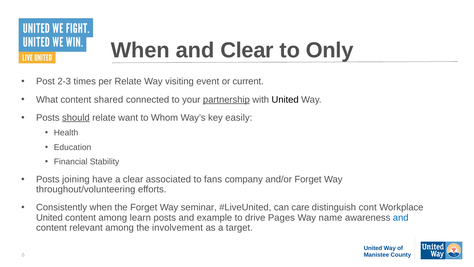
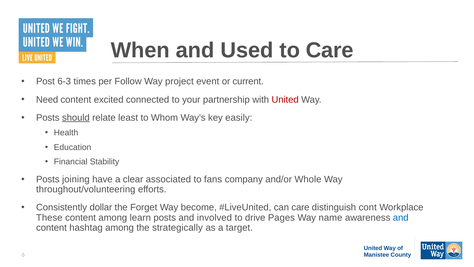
and Clear: Clear -> Used
to Only: Only -> Care
2-3: 2-3 -> 6-3
per Relate: Relate -> Follow
visiting: visiting -> project
What: What -> Need
shared: shared -> excited
partnership underline: present -> none
United at (285, 99) colour: black -> red
want: want -> least
and/or Forget: Forget -> Whole
Consistently when: when -> dollar
seminar: seminar -> become
United at (49, 217): United -> These
example: example -> involved
relevant: relevant -> hashtag
involvement: involvement -> strategically
